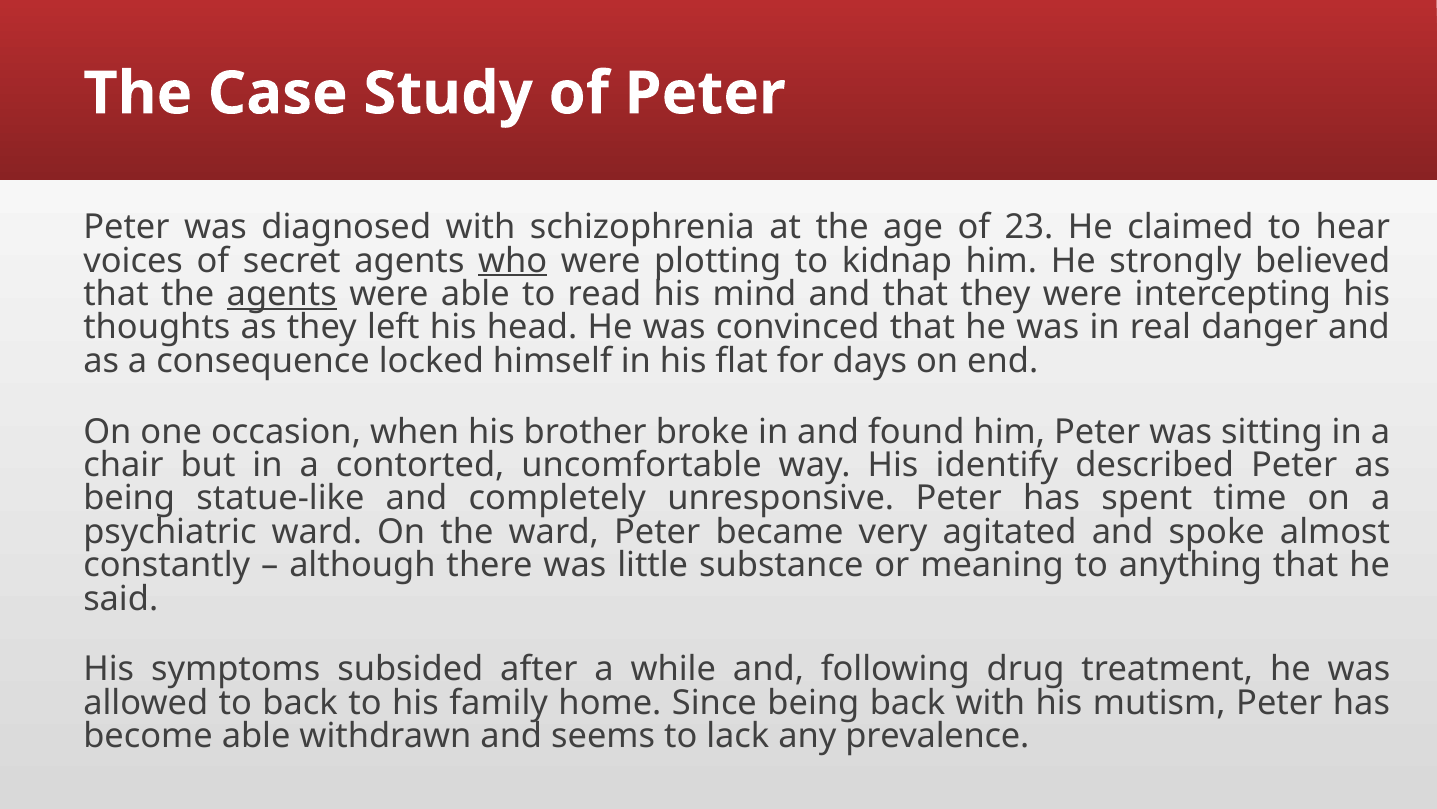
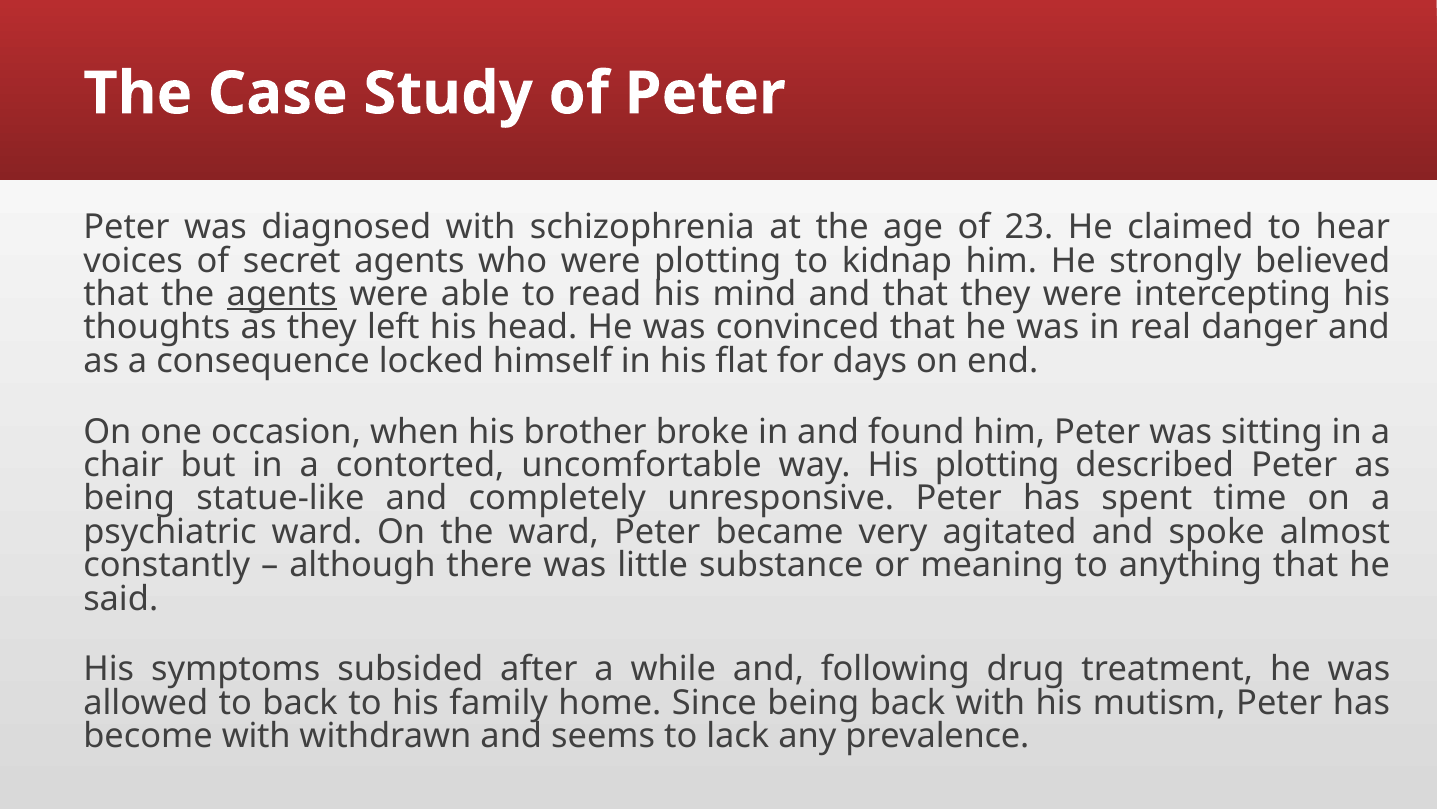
who underline: present -> none
His identify: identify -> plotting
become able: able -> with
